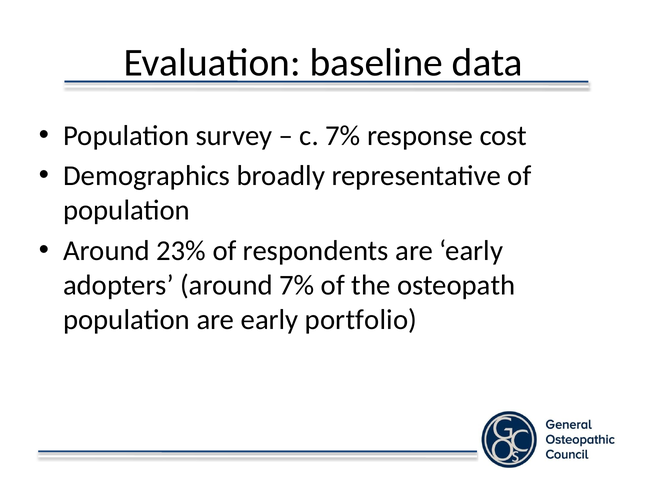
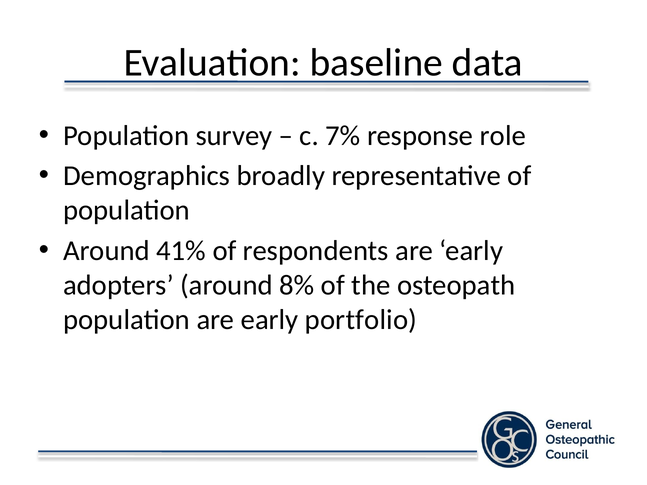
cost: cost -> role
23%: 23% -> 41%
around 7%: 7% -> 8%
